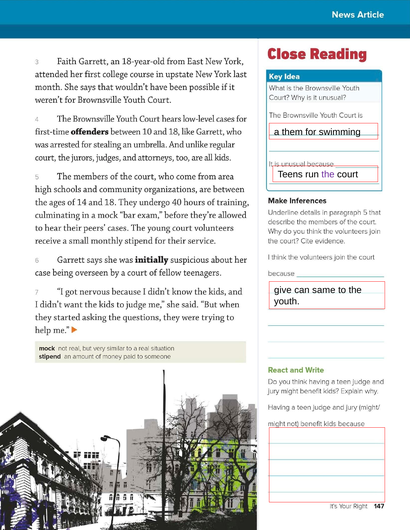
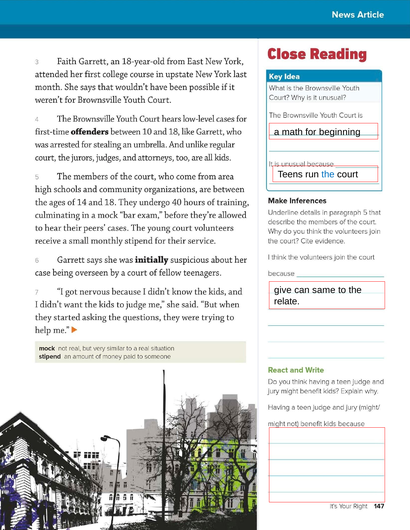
them: them -> math
swimming: swimming -> beginning
the at (328, 175) colour: purple -> blue
youth: youth -> relate
